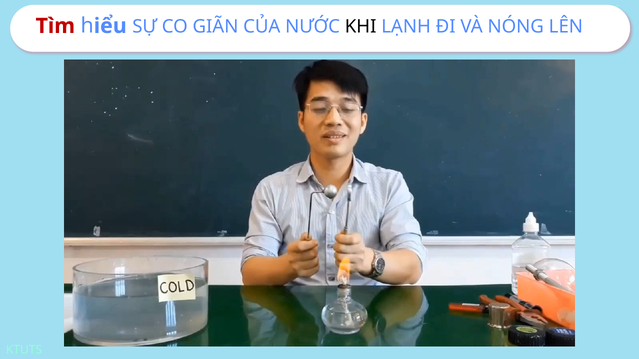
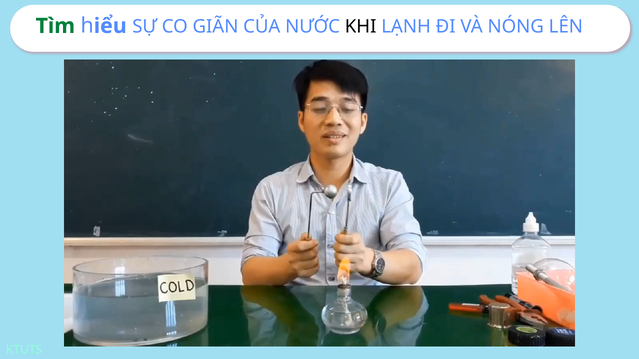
Tìm colour: red -> green
